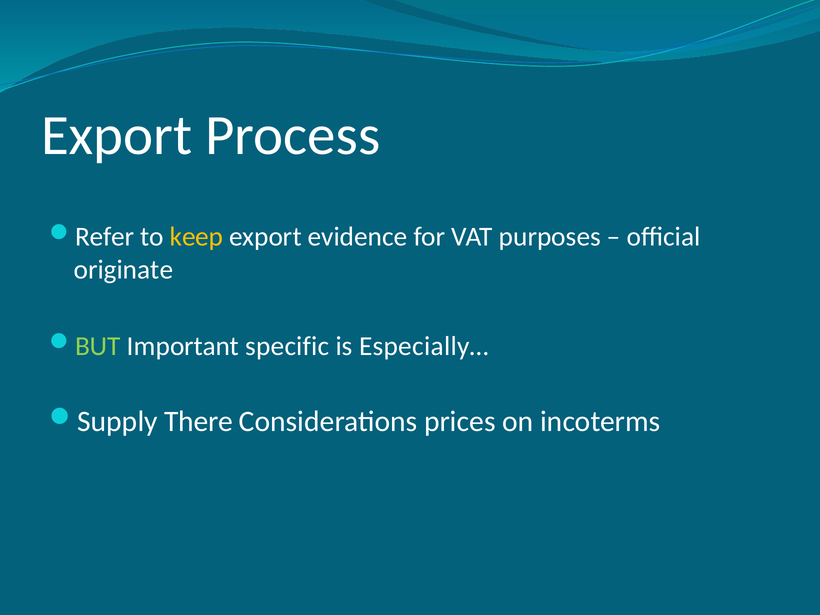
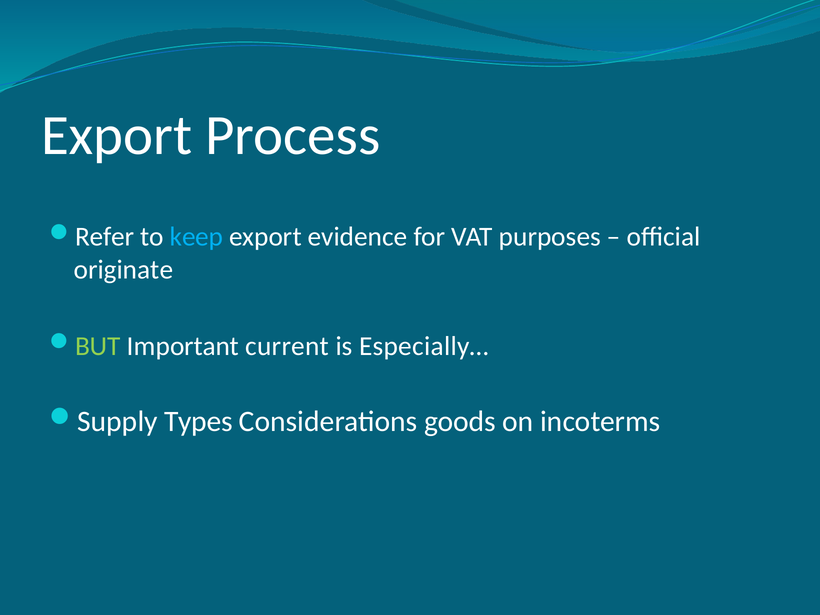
keep colour: yellow -> light blue
specific: specific -> current
There: There -> Types
prices: prices -> goods
